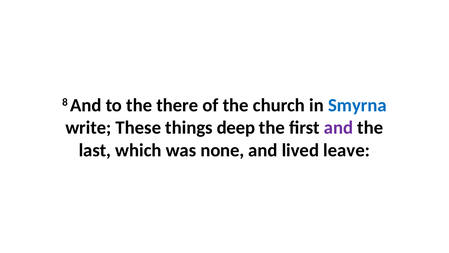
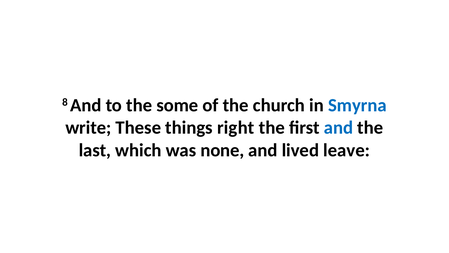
there: there -> some
deep: deep -> right
and at (338, 128) colour: purple -> blue
